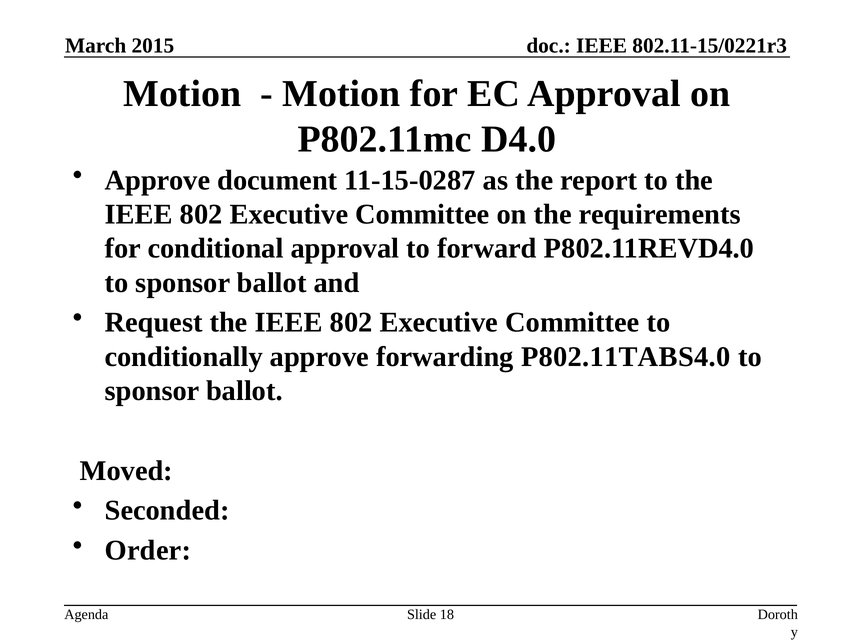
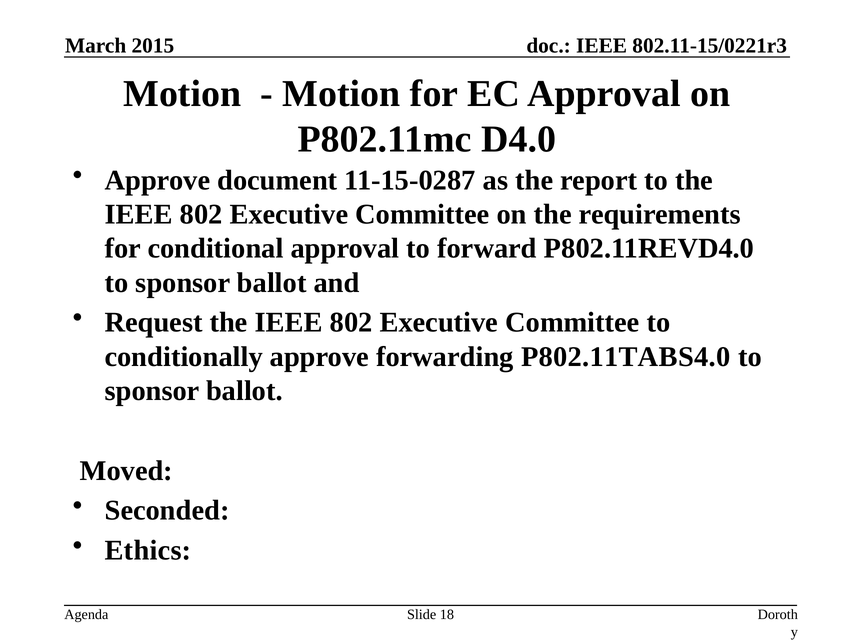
Order: Order -> Ethics
